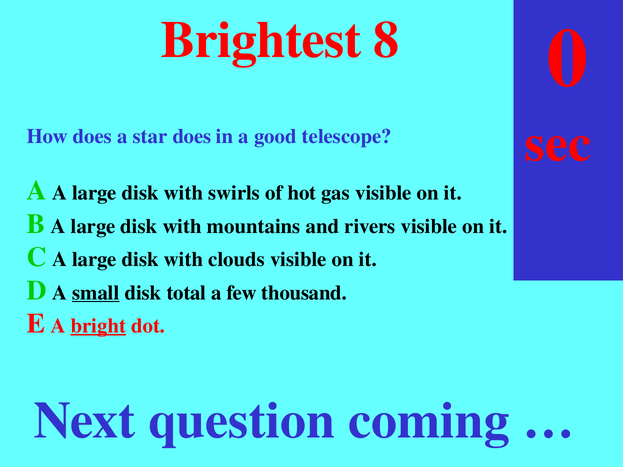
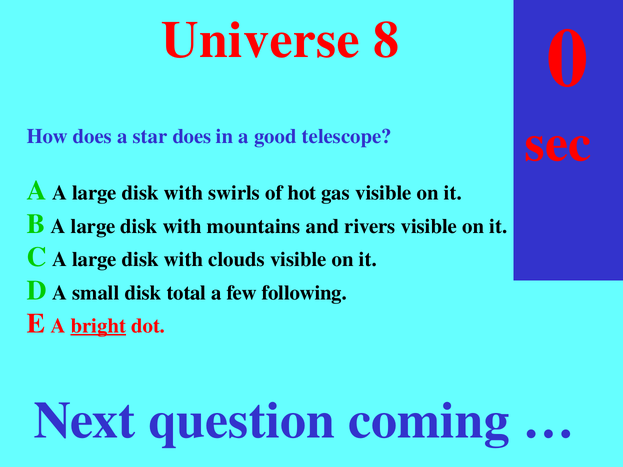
Brightest: Brightest -> Universe
small underline: present -> none
thousand: thousand -> following
